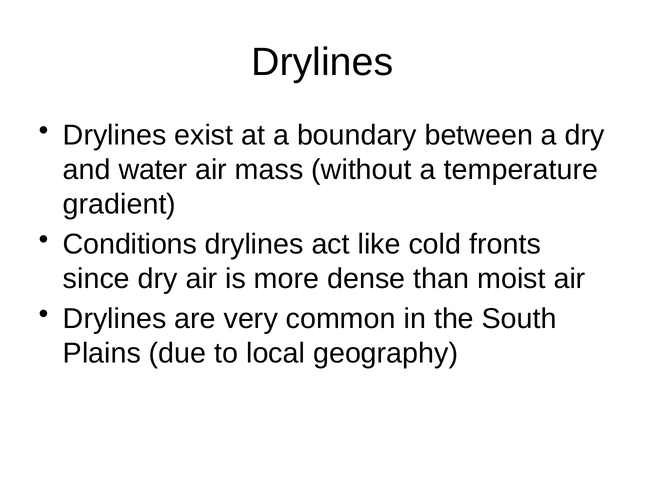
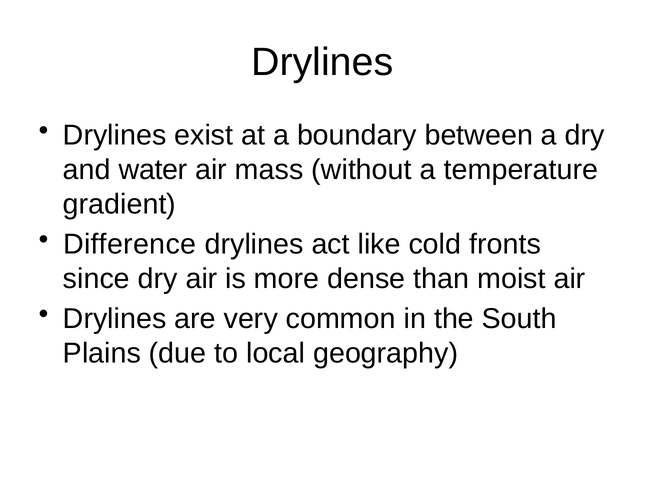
Conditions: Conditions -> Difference
